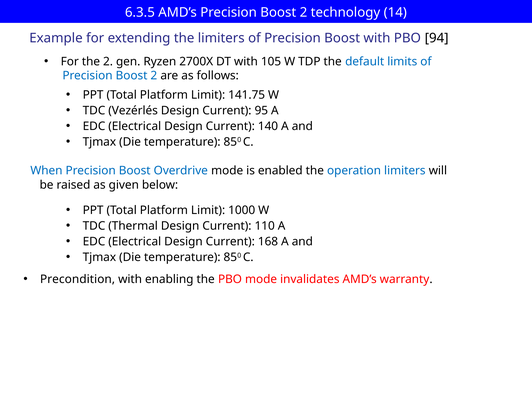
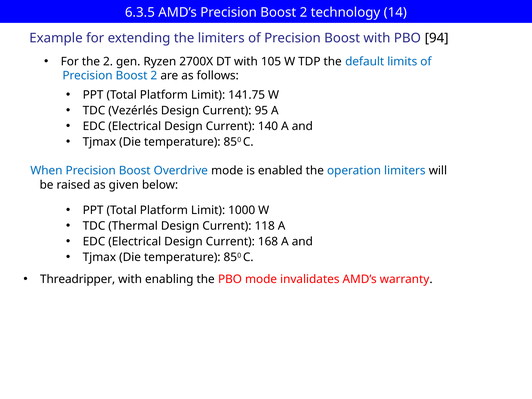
110: 110 -> 118
Precondition: Precondition -> Threadripper
